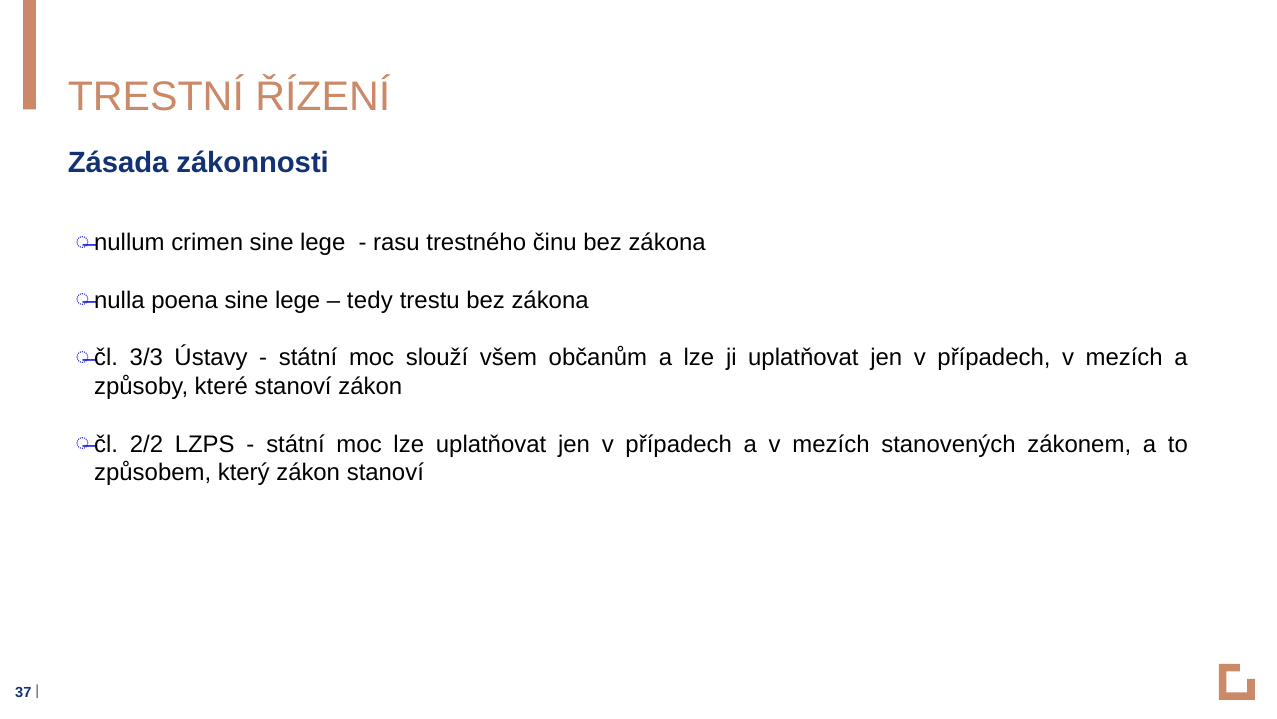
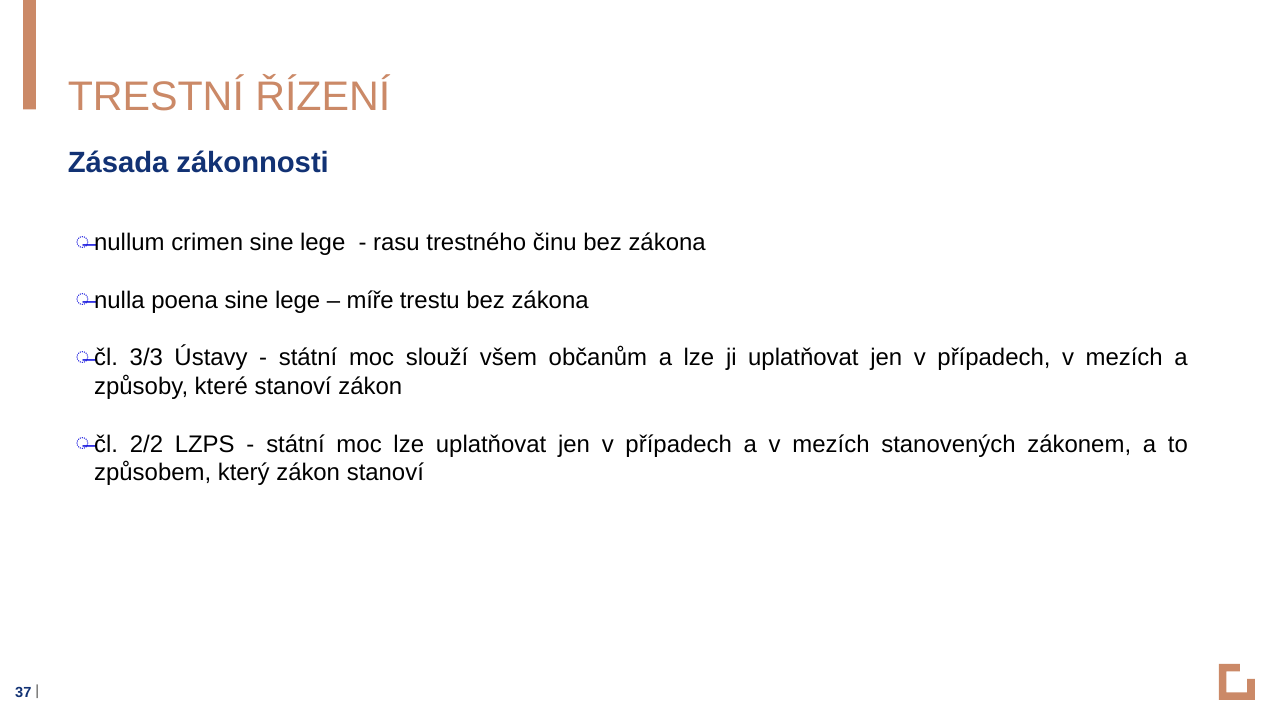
tedy: tedy -> míře
